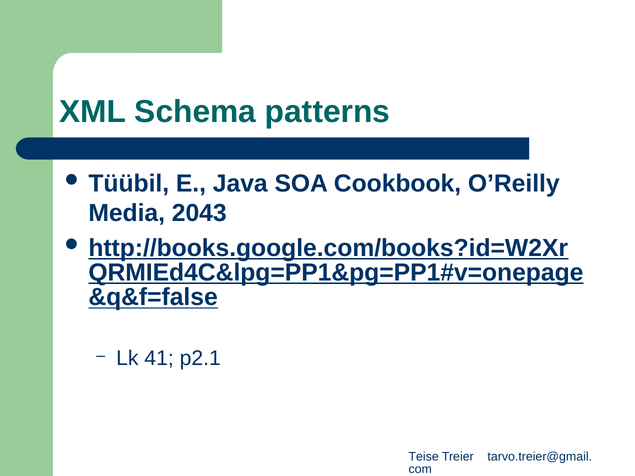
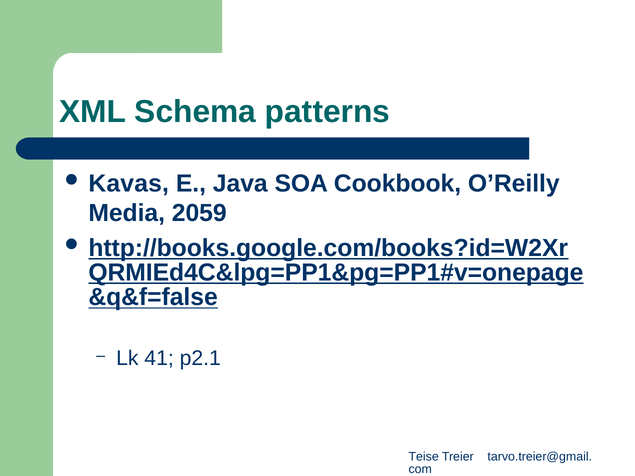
Tüübil: Tüübil -> Kavas
2043: 2043 -> 2059
